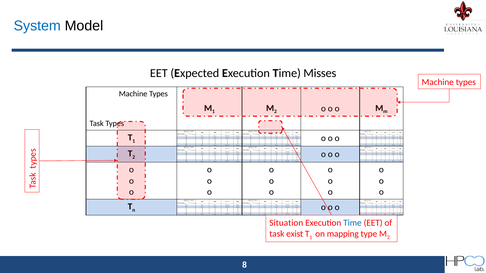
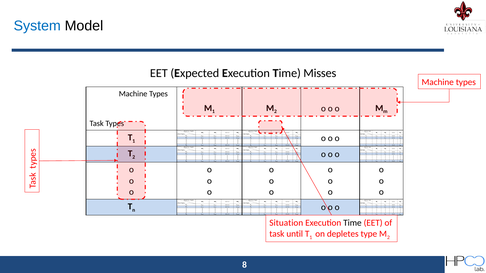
Time at (352, 223) colour: blue -> black
exist: exist -> until
mapping: mapping -> depletes
